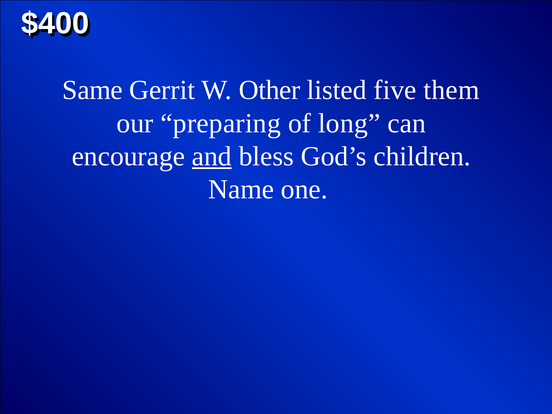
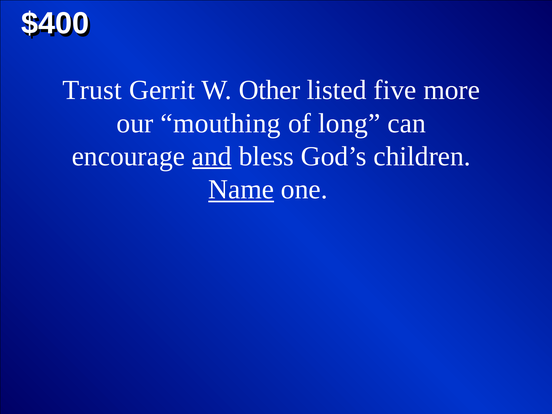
Same: Same -> Trust
them: them -> more
preparing: preparing -> mouthing
Name underline: none -> present
